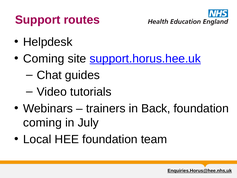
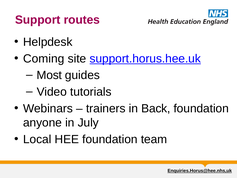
Chat: Chat -> Most
coming at (42, 122): coming -> anyone
